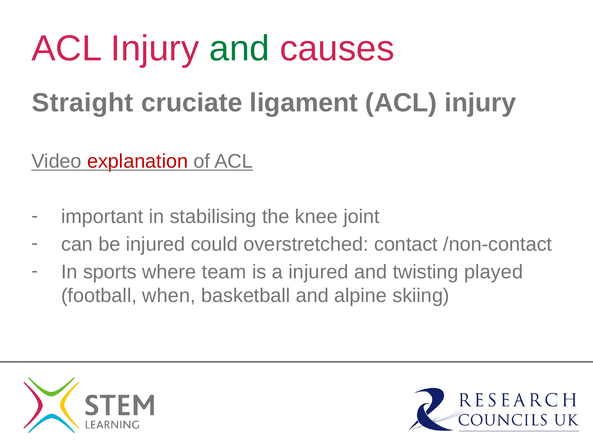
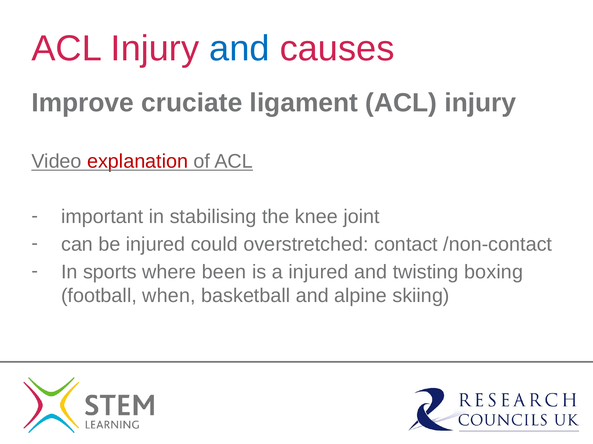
and at (239, 49) colour: green -> blue
Straight: Straight -> Improve
team: team -> been
played: played -> boxing
